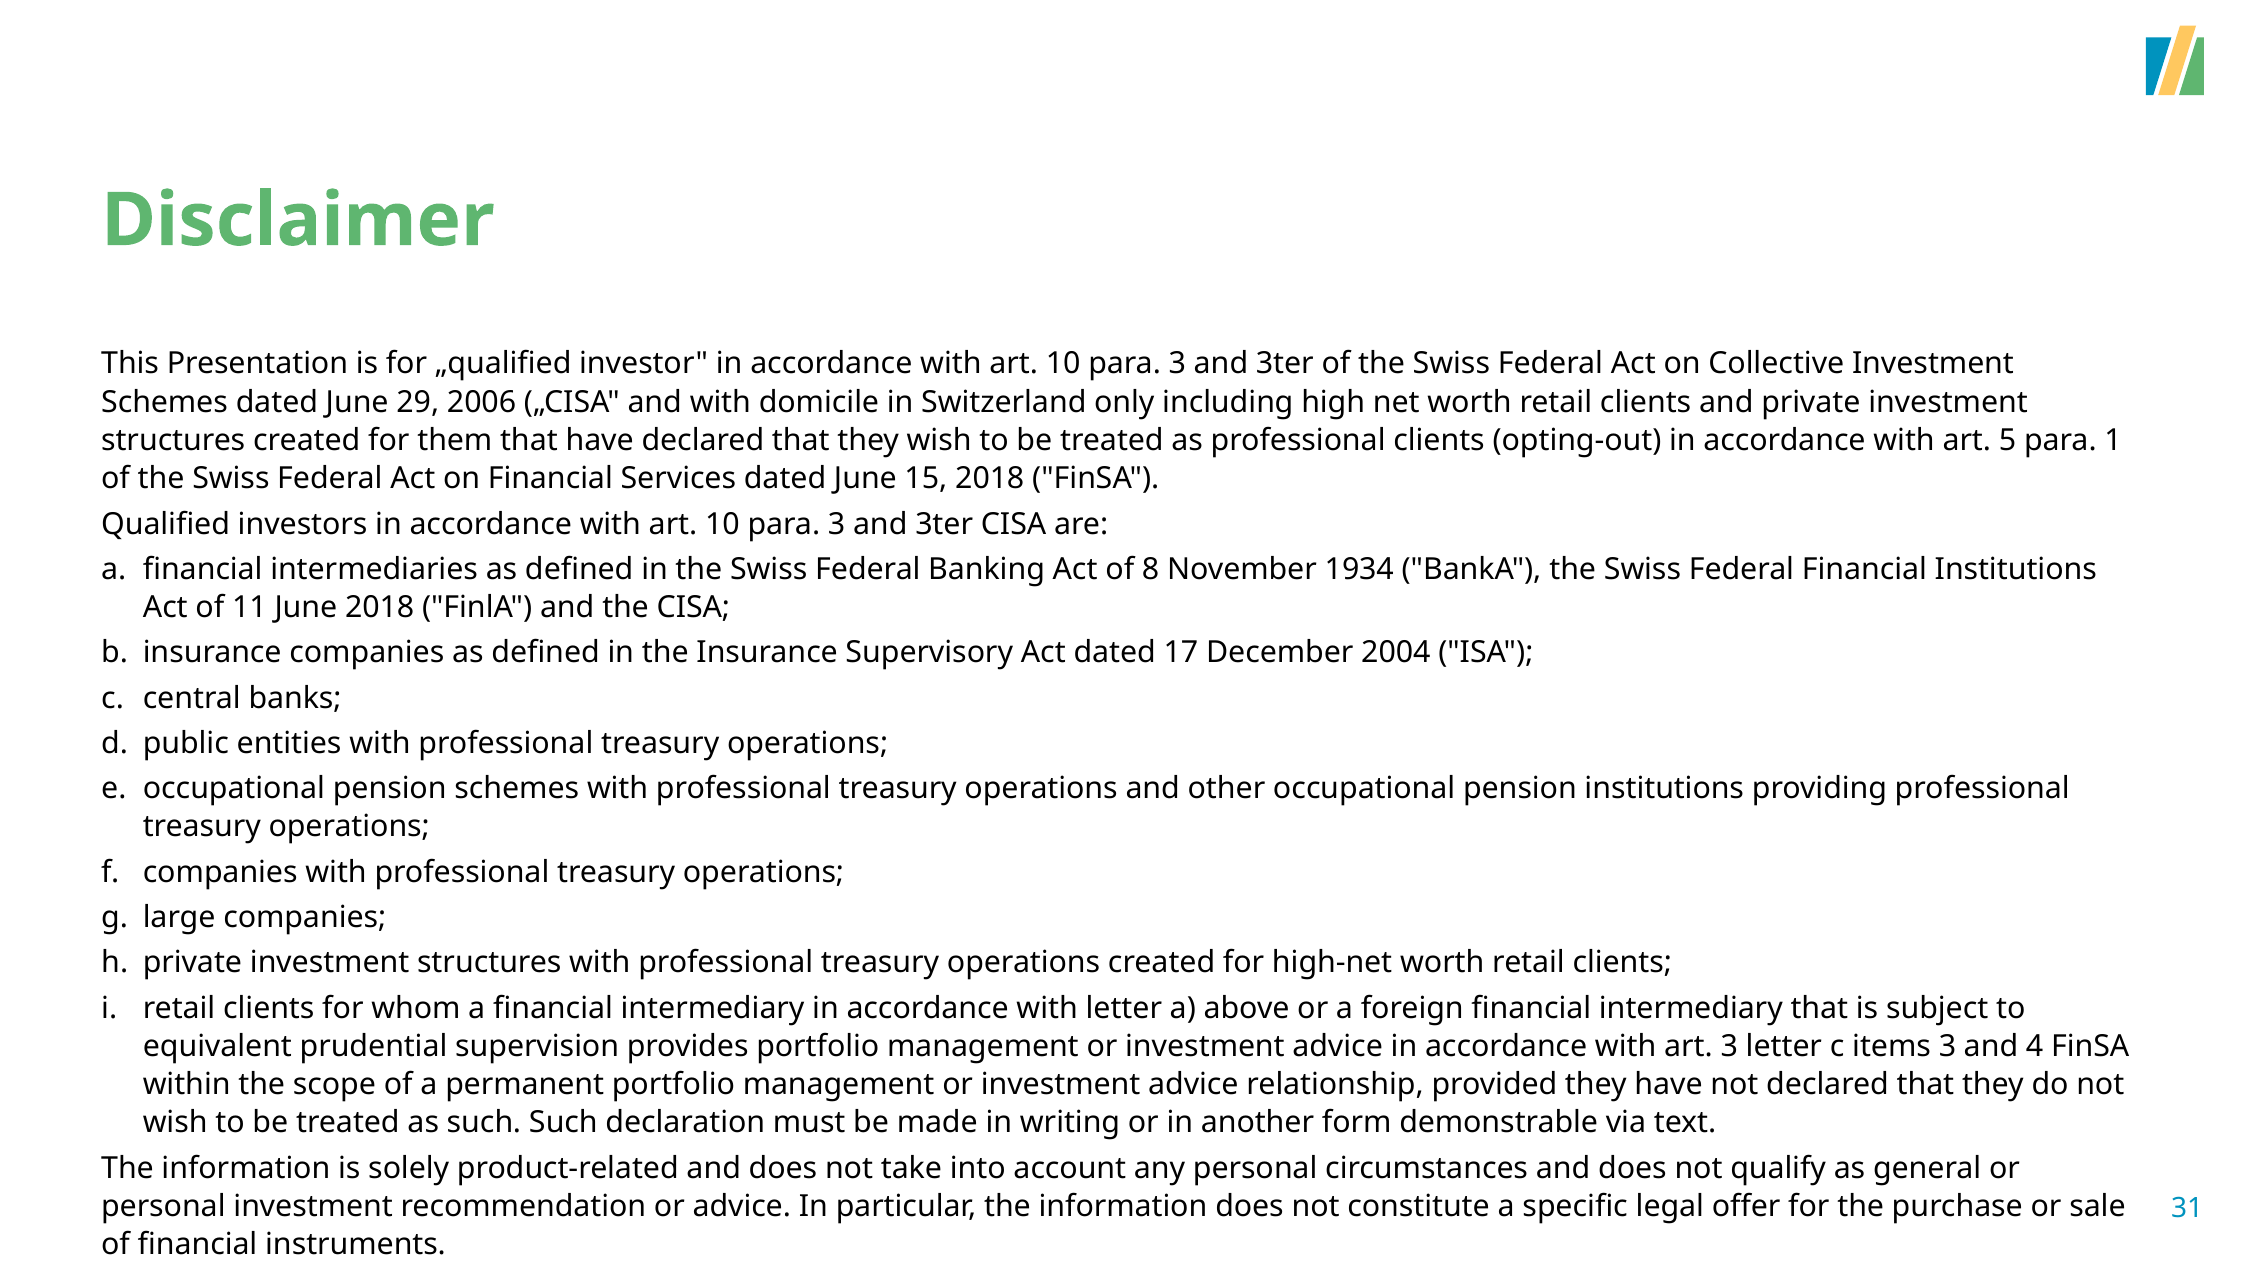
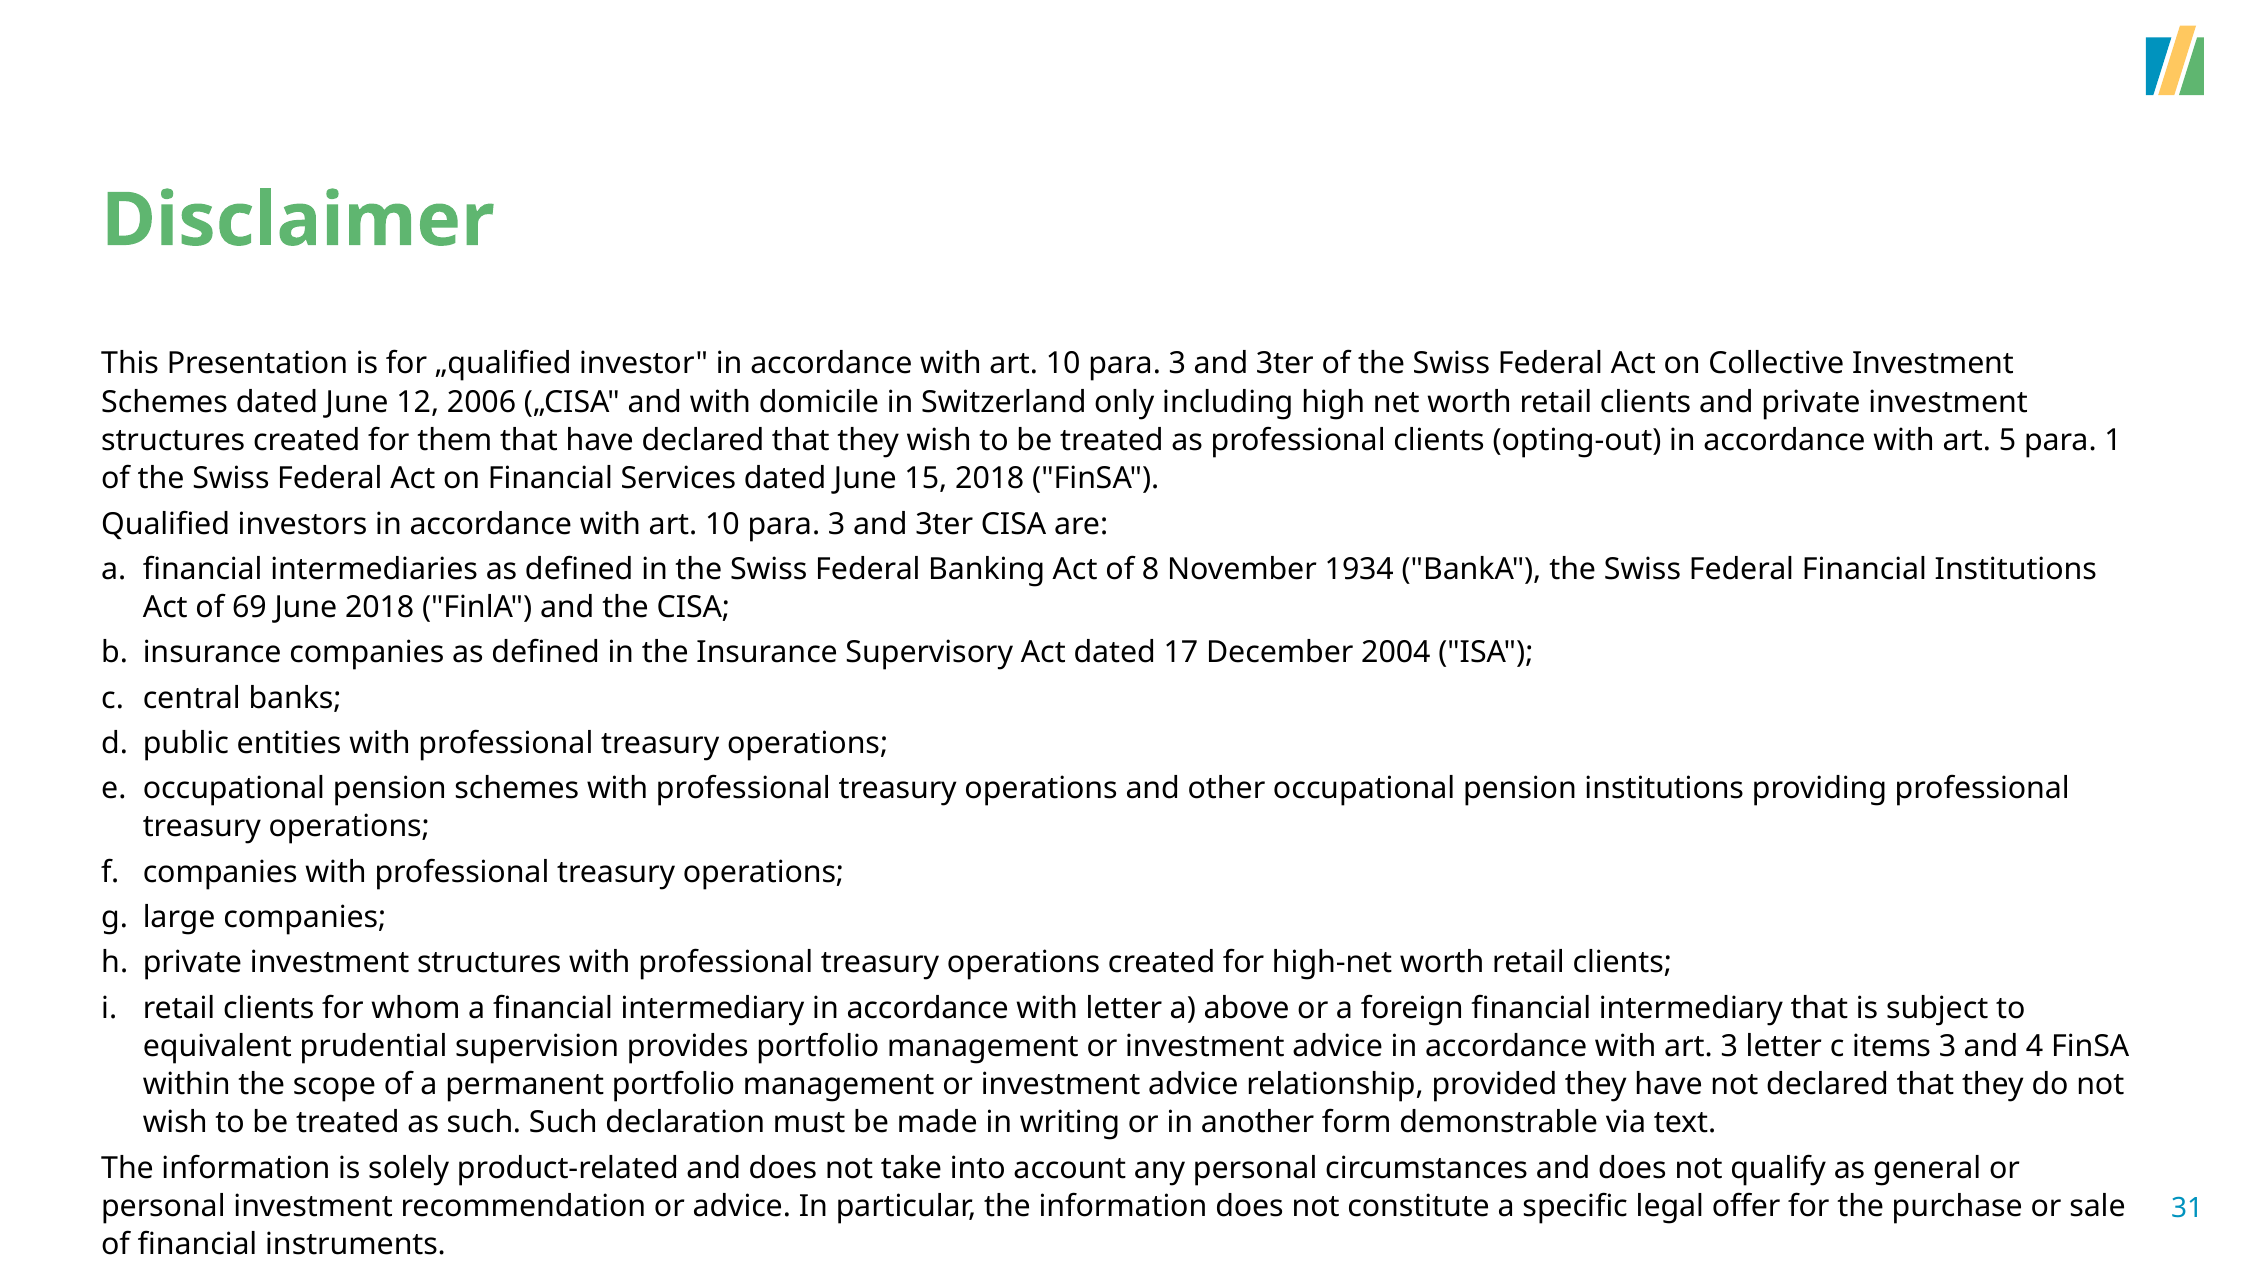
29: 29 -> 12
11: 11 -> 69
